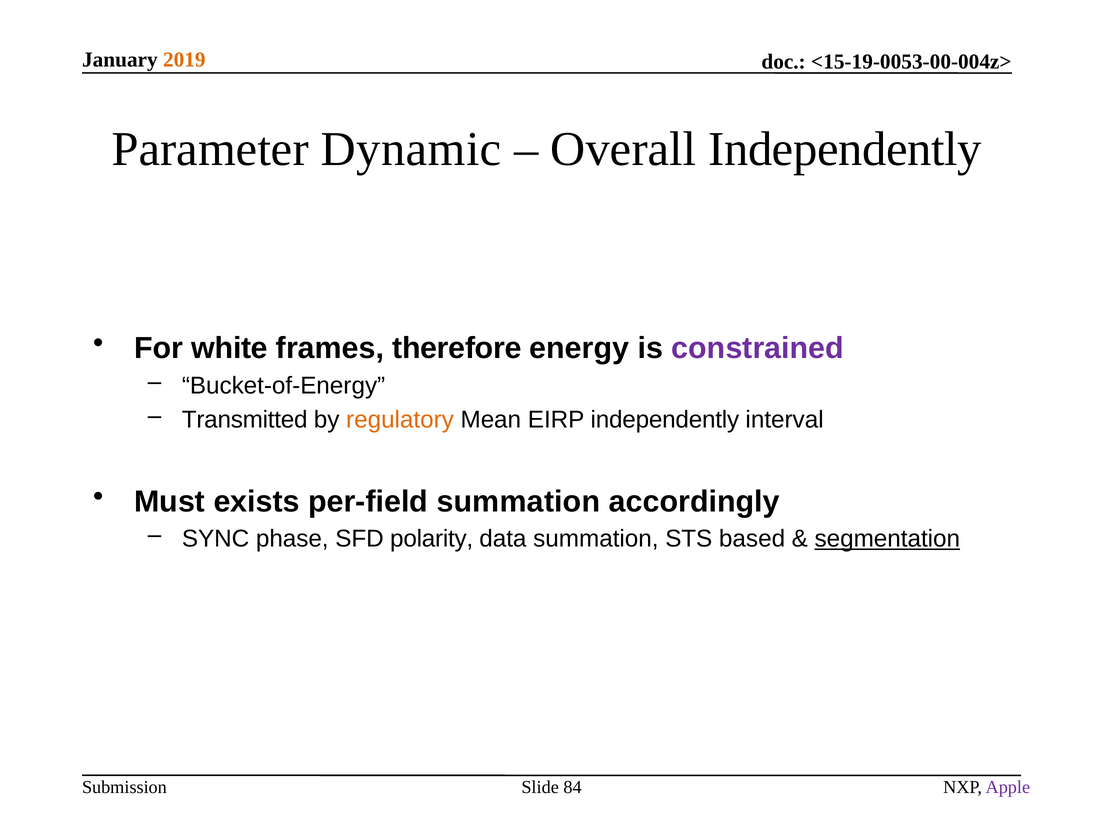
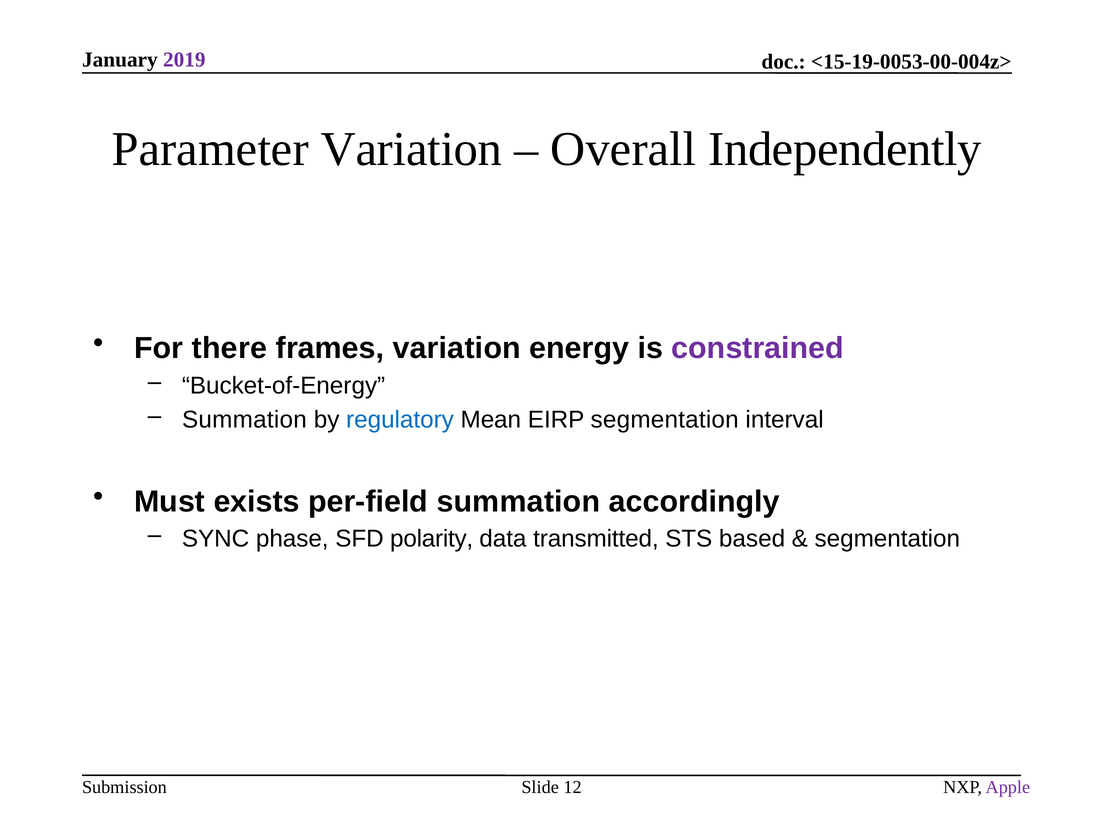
2019 colour: orange -> purple
Parameter Dynamic: Dynamic -> Variation
white: white -> there
frames therefore: therefore -> variation
Transmitted at (245, 419): Transmitted -> Summation
regulatory colour: orange -> blue
EIRP independently: independently -> segmentation
data summation: summation -> transmitted
segmentation at (887, 538) underline: present -> none
84: 84 -> 12
